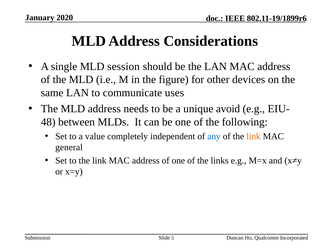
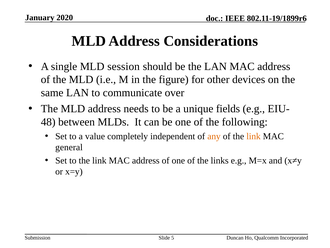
uses: uses -> over
avoid: avoid -> fields
any colour: blue -> orange
